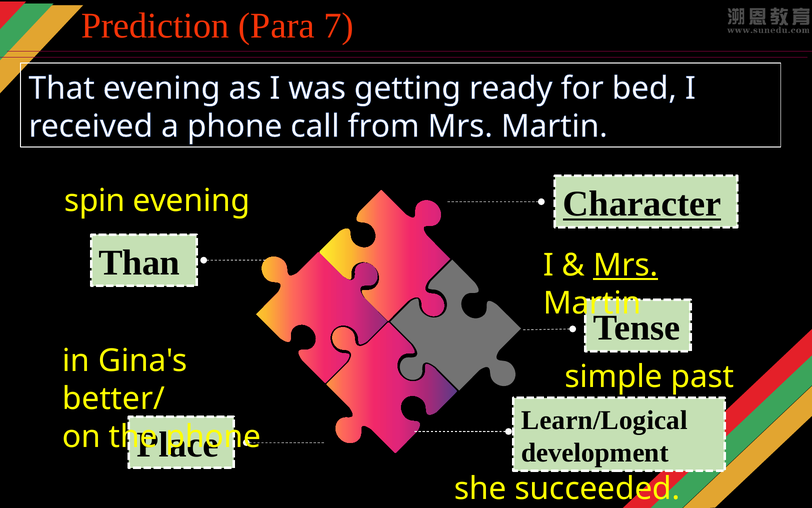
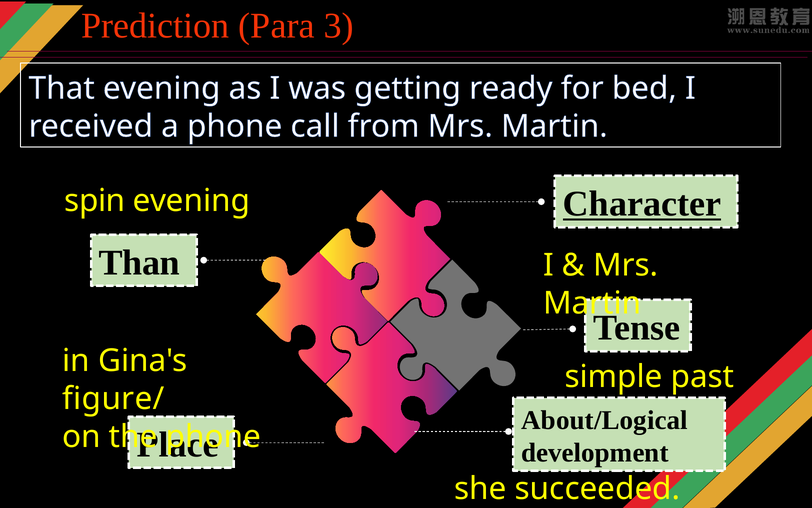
7: 7 -> 3
Mrs at (626, 265) underline: present -> none
better/: better/ -> figure/
Learn/Logical: Learn/Logical -> About/Logical
